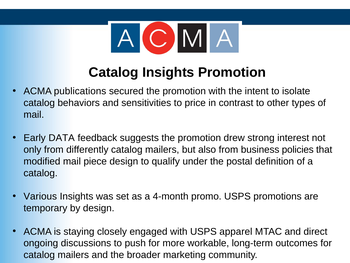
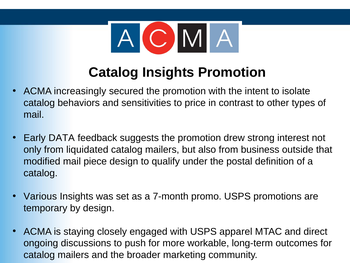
publications: publications -> increasingly
differently: differently -> liquidated
policies: policies -> outside
4-month: 4-month -> 7-month
